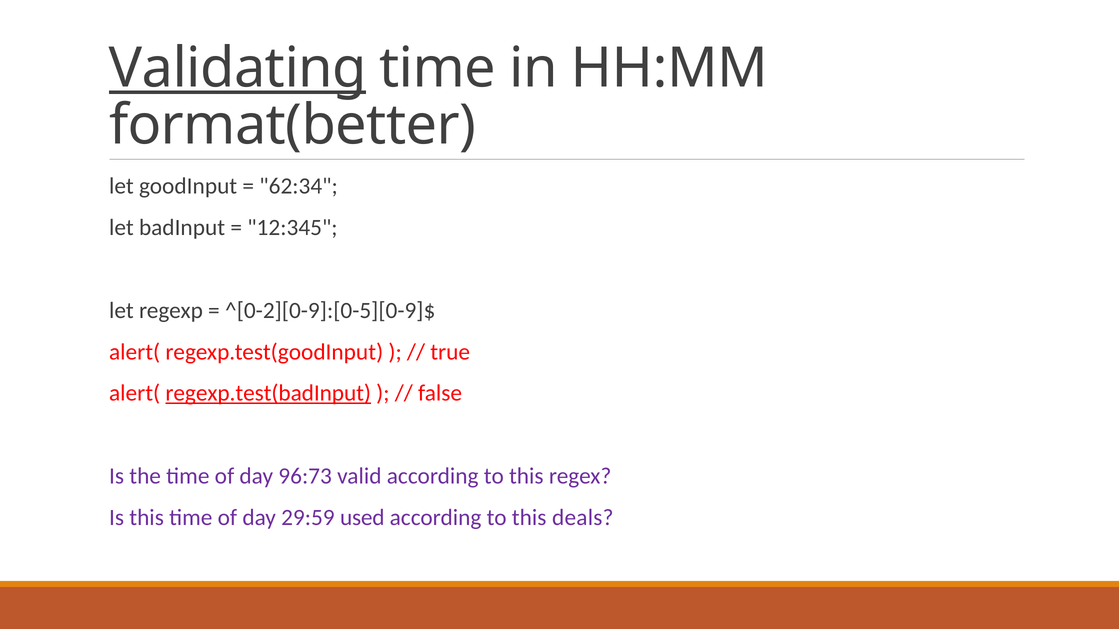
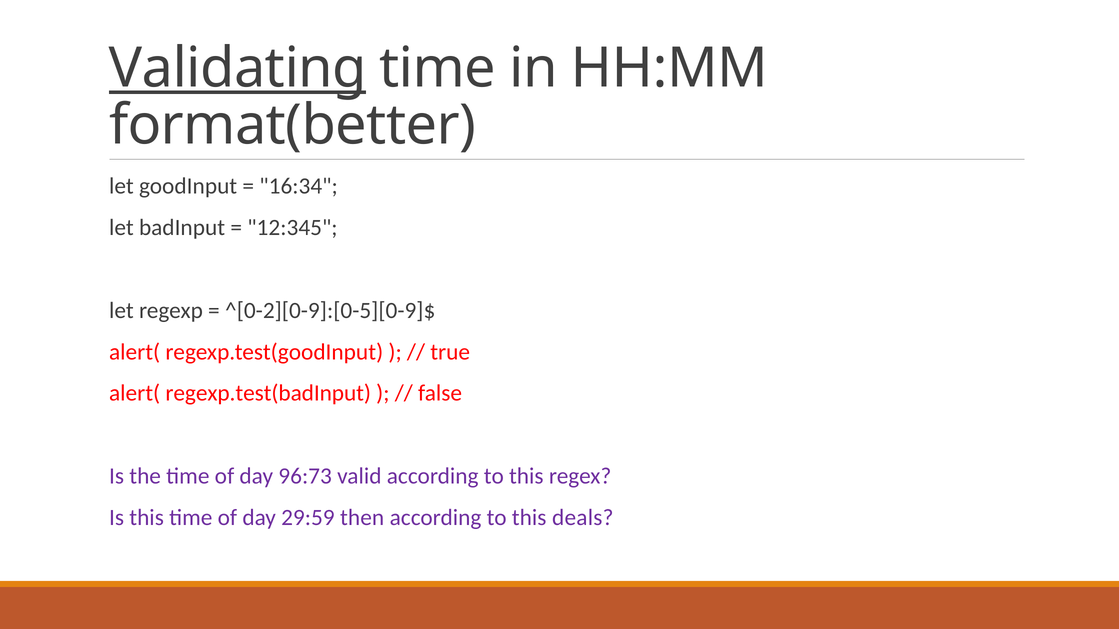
62:34: 62:34 -> 16:34
regexp.test(badInput underline: present -> none
used: used -> then
